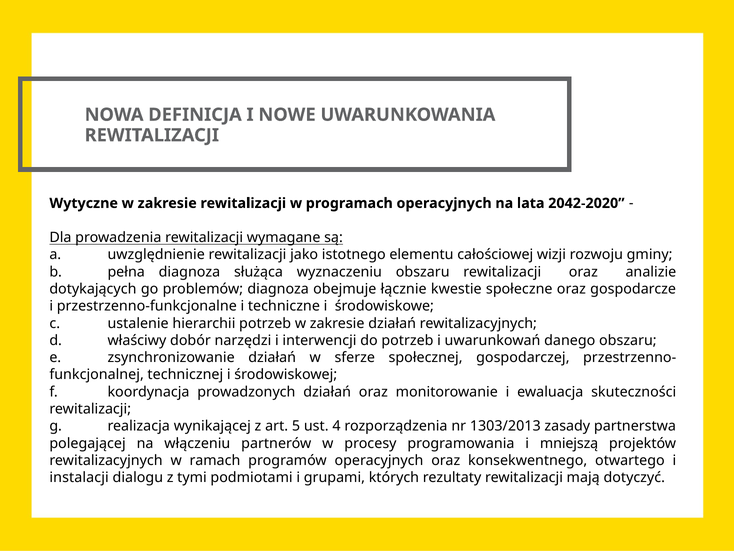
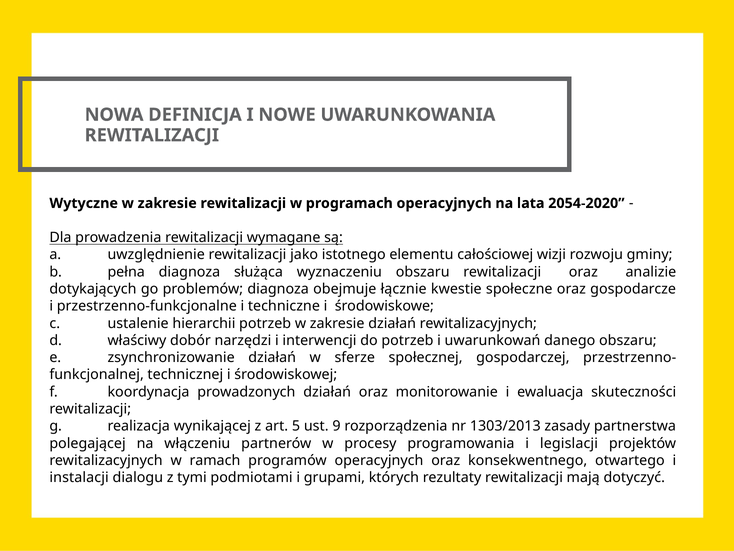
2042-2020: 2042-2020 -> 2054-2020
4: 4 -> 9
mniejszą: mniejszą -> legislacji
